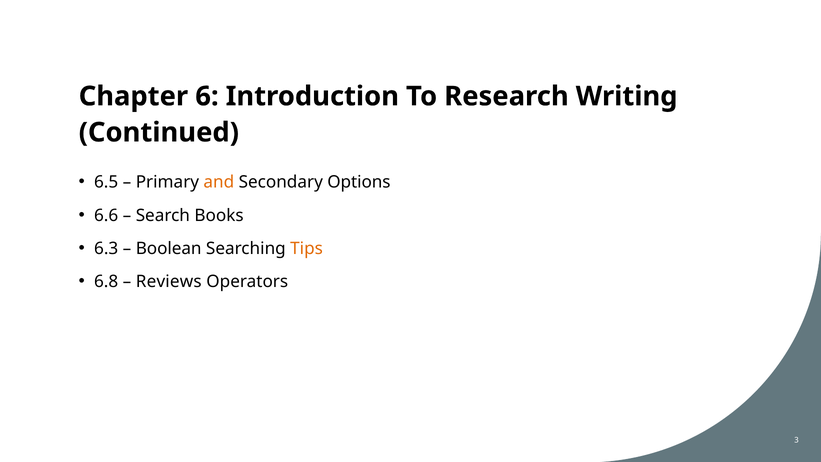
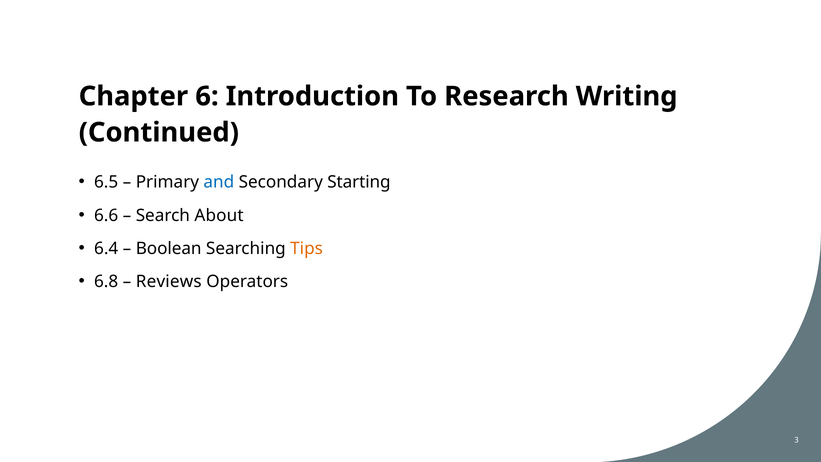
and colour: orange -> blue
Options: Options -> Starting
Books: Books -> About
6.3: 6.3 -> 6.4
